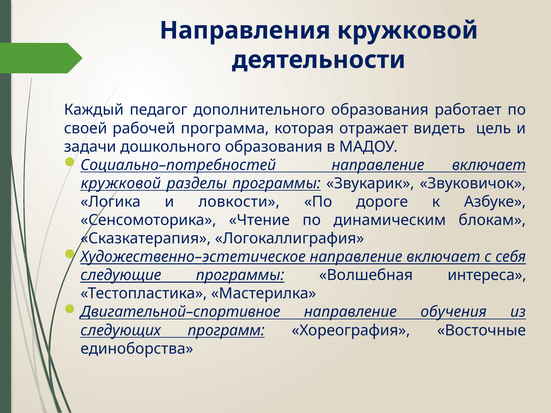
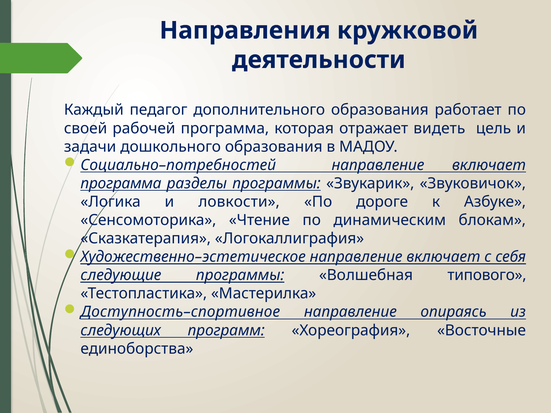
кружковой at (121, 184): кружковой -> программа
интереса: интереса -> типового
Двигательной–спортивное: Двигательной–спортивное -> Доступность–спортивное
обучения: обучения -> опираясь
